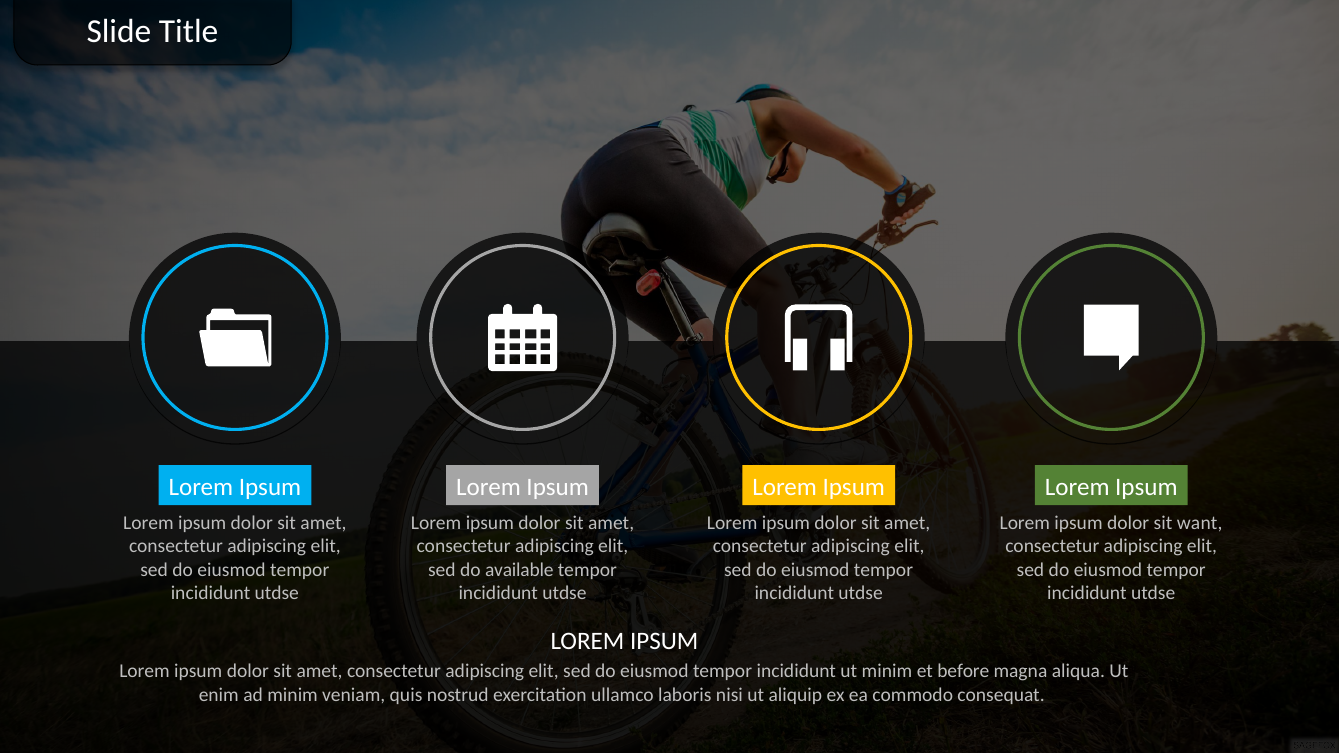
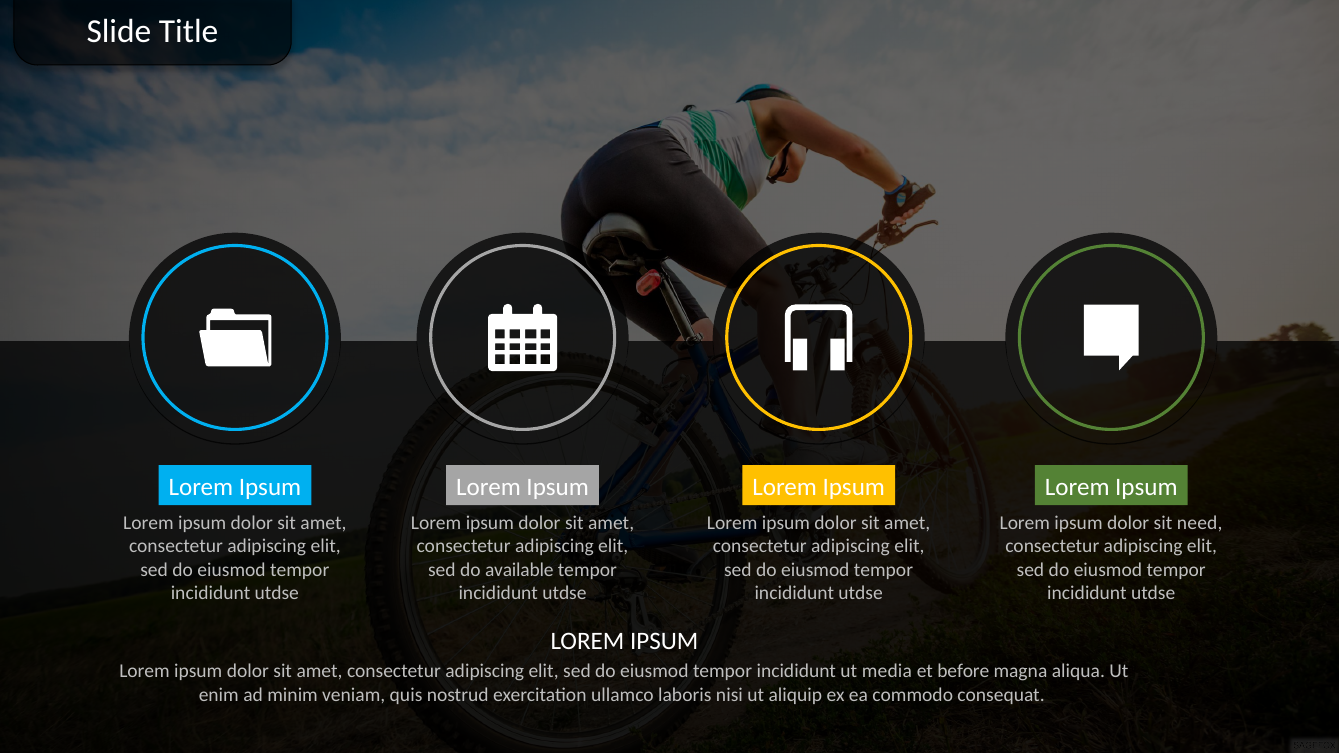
want: want -> need
ut minim: minim -> media
